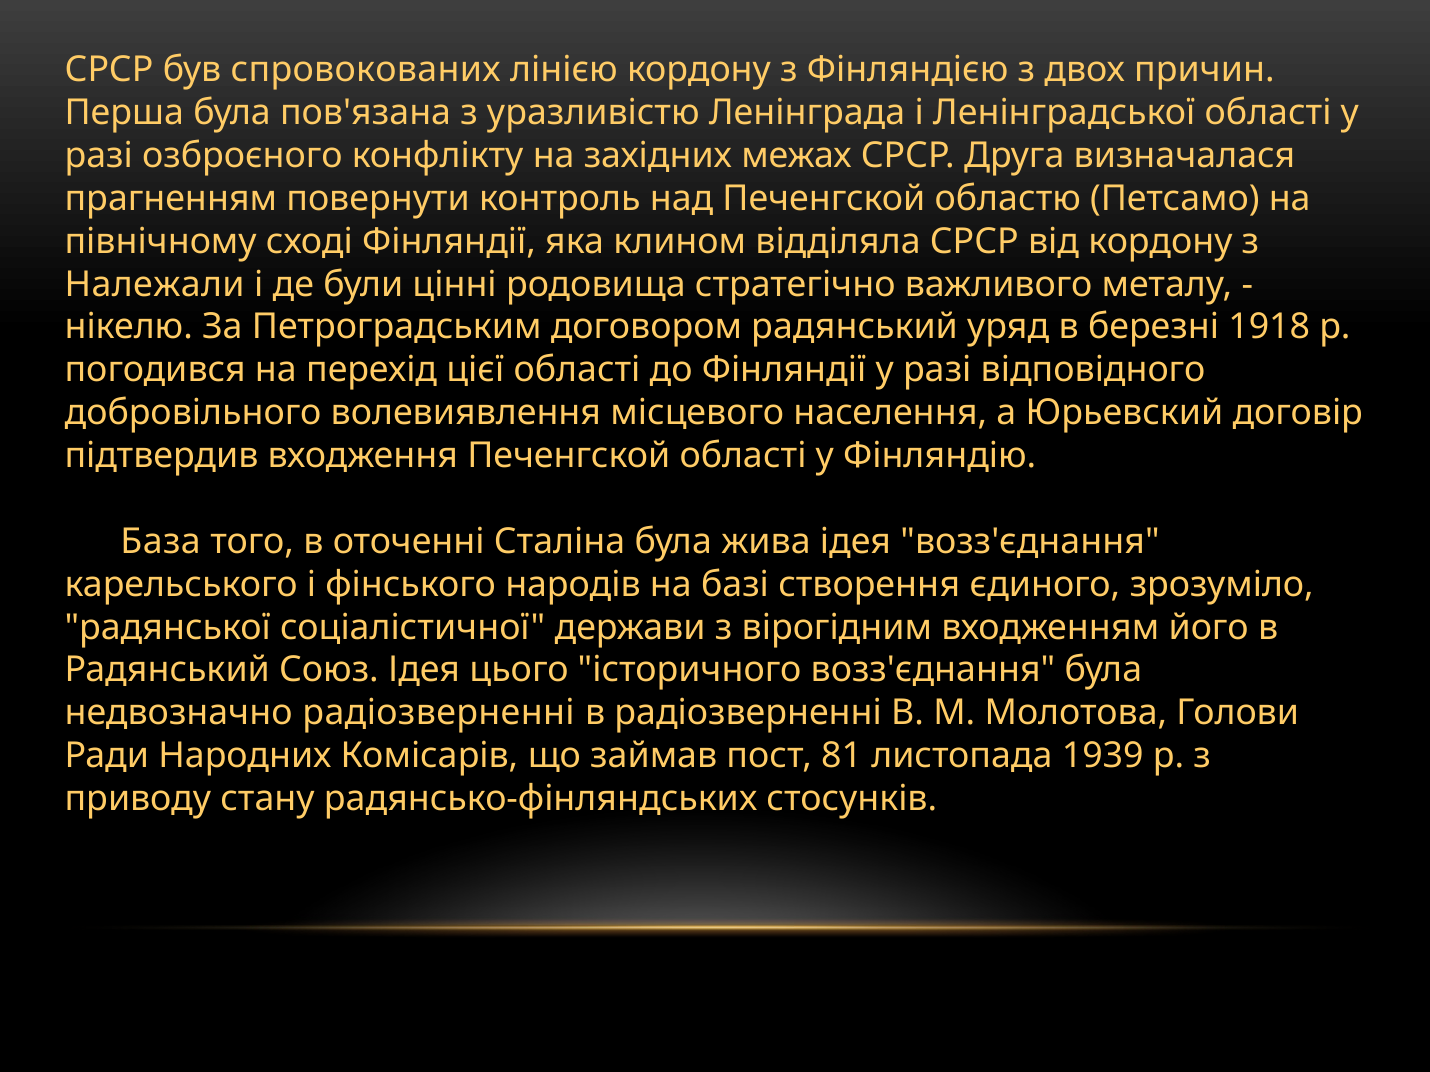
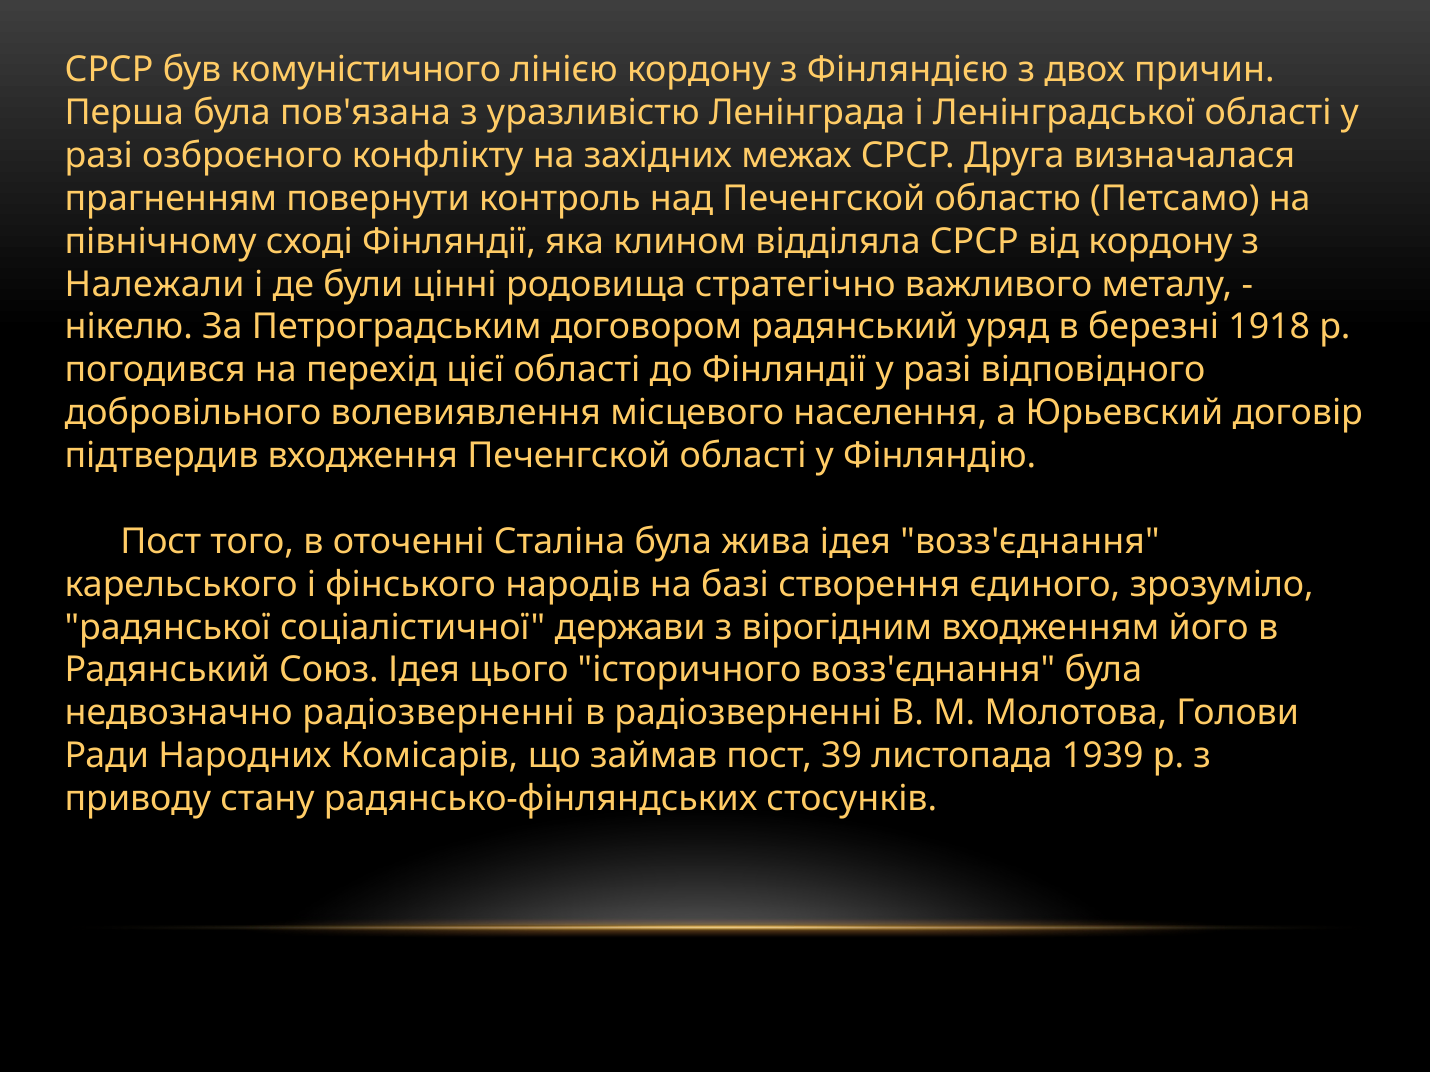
спровокованих: спровокованих -> комуністичного
База at (161, 542): База -> Пост
81: 81 -> 39
